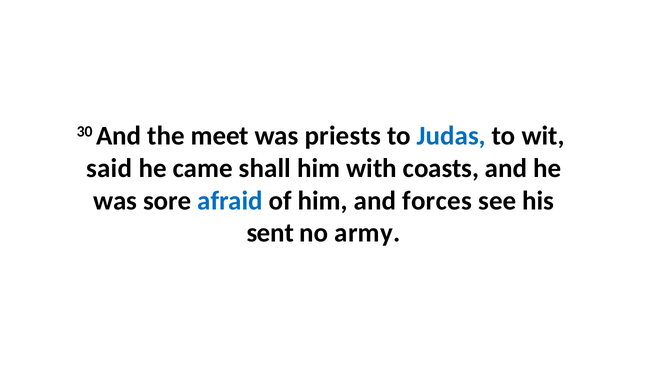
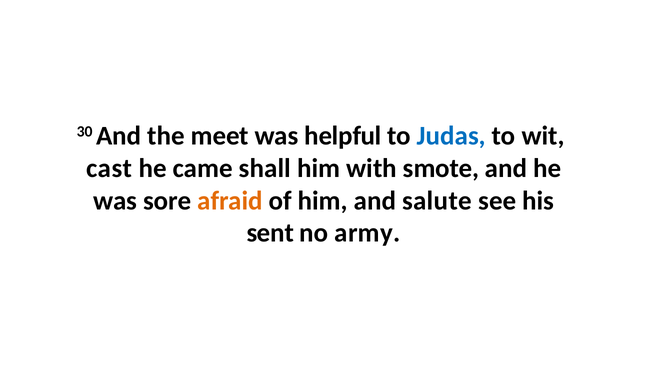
priests: priests -> helpful
said: said -> cast
coasts: coasts -> smote
afraid colour: blue -> orange
forces: forces -> salute
